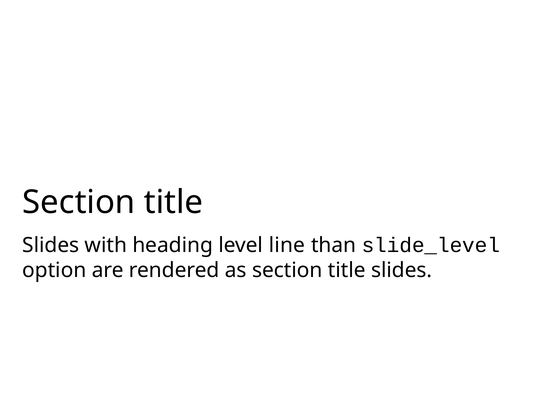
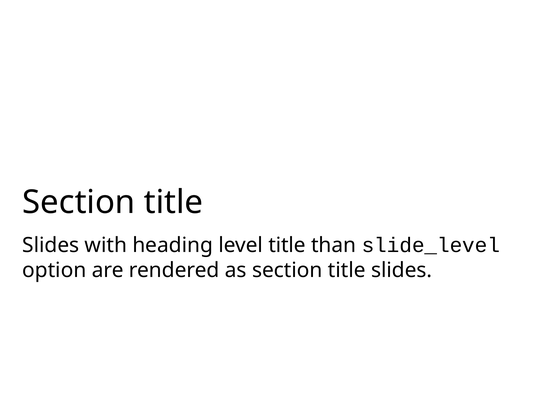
level line: line -> title
